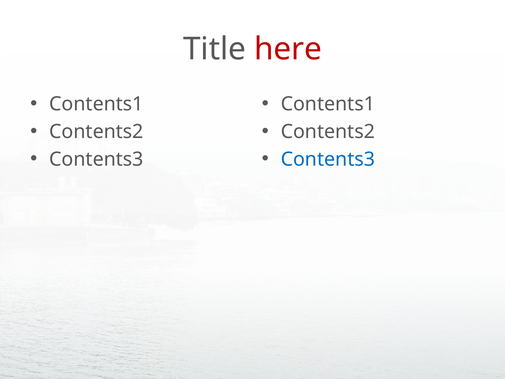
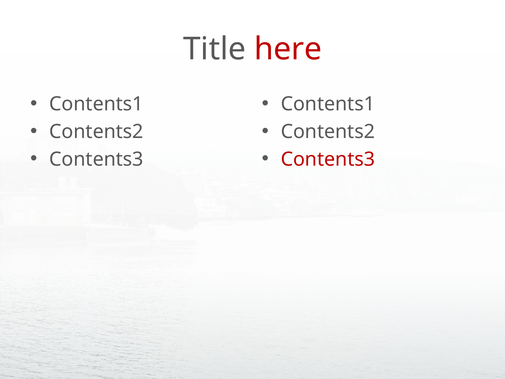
Contents3 at (328, 159) colour: blue -> red
